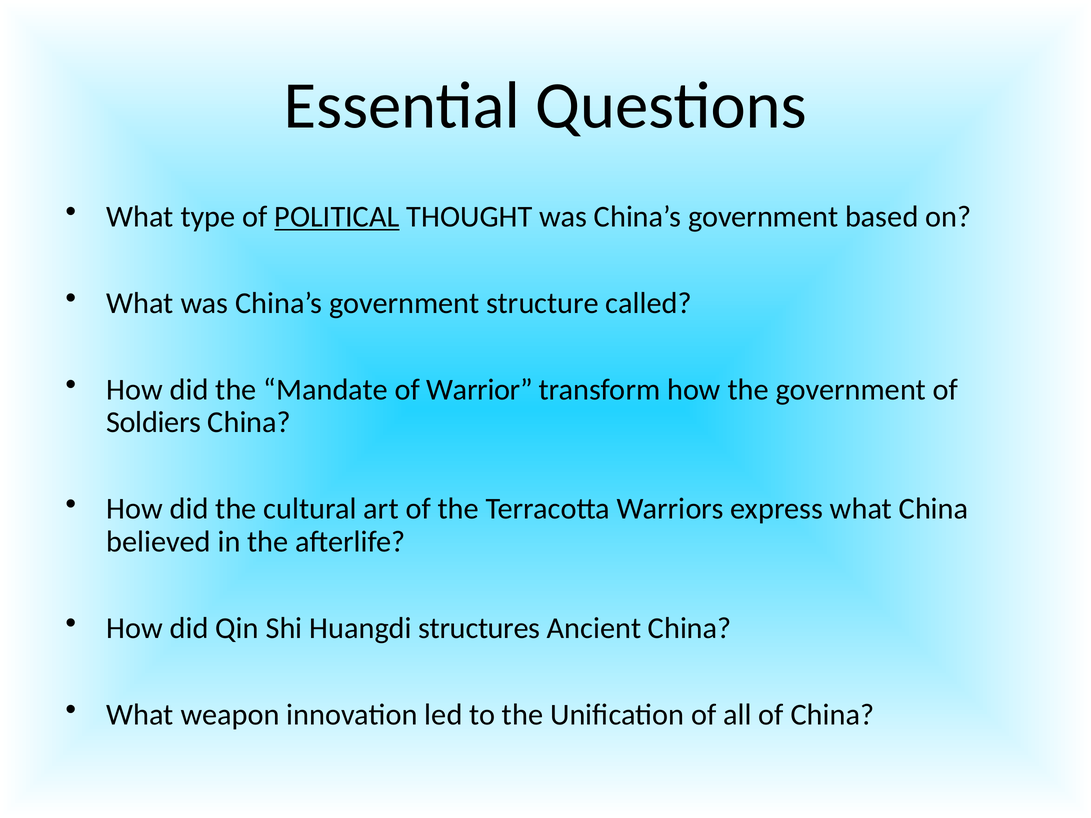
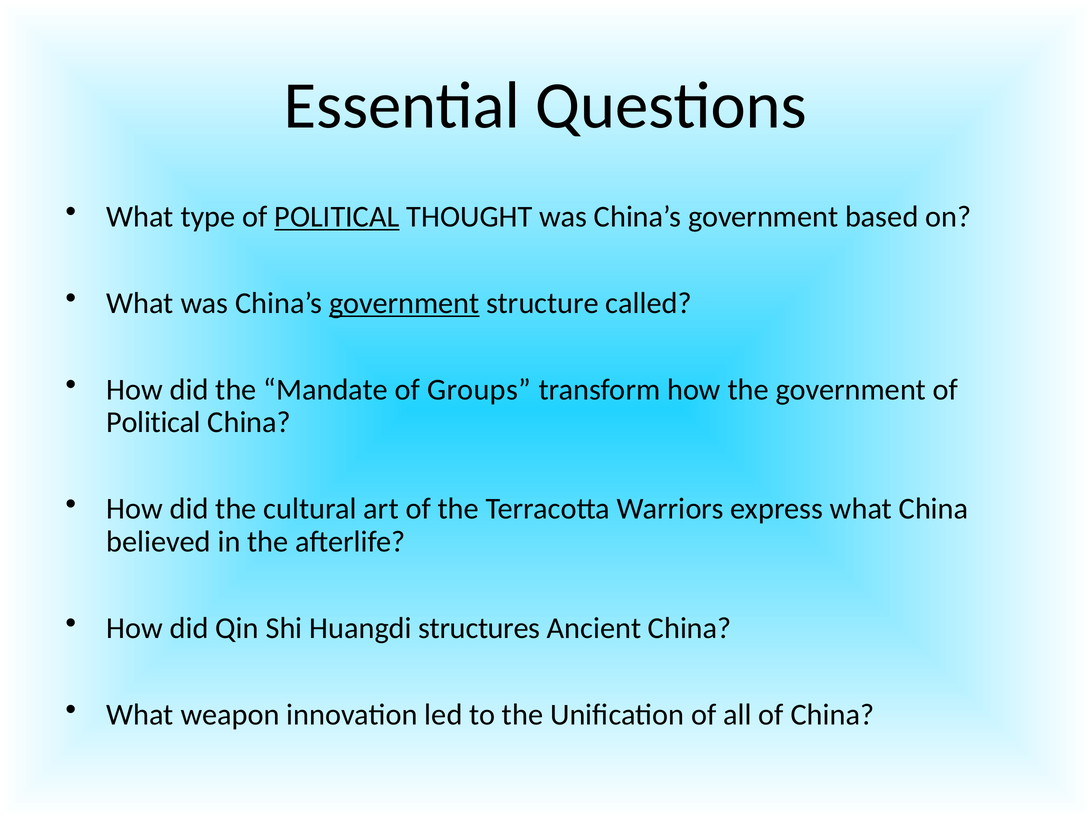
government at (404, 303) underline: none -> present
Warrior: Warrior -> Groups
Soldiers at (154, 423): Soldiers -> Political
